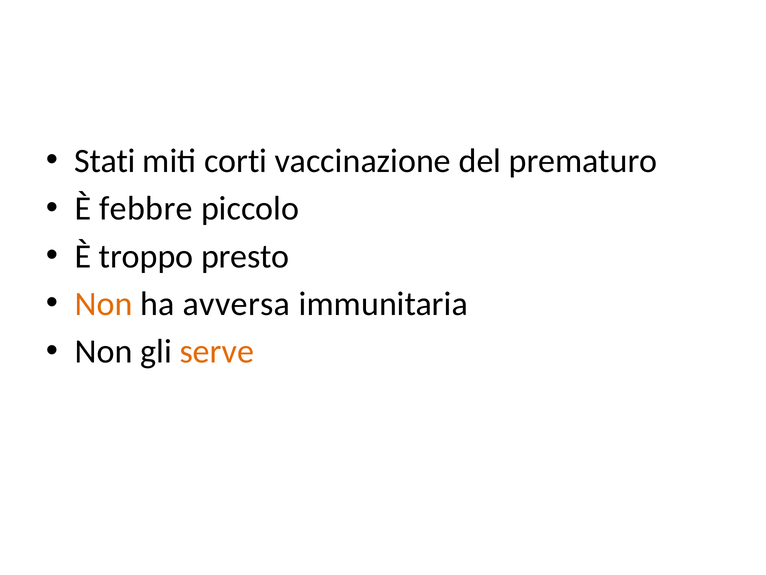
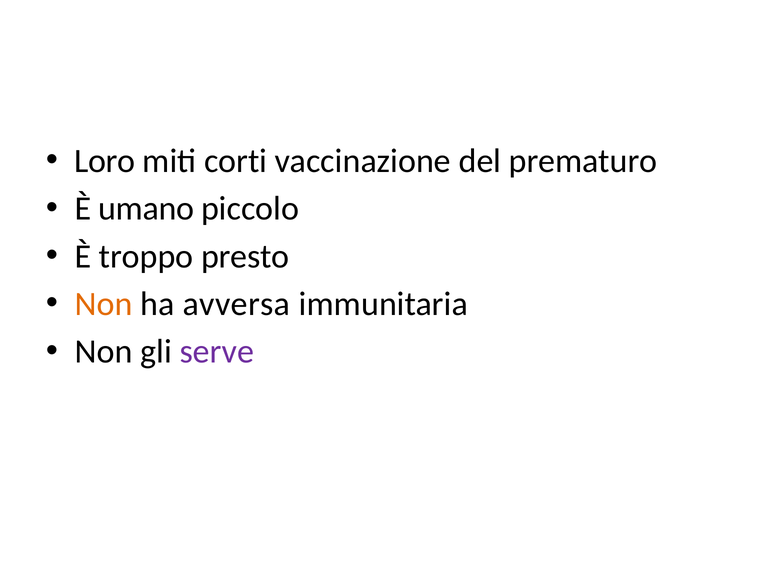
Stati: Stati -> Loro
febbre: febbre -> umano
serve colour: orange -> purple
